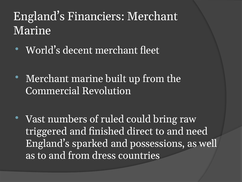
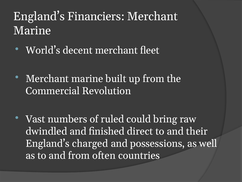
triggered: triggered -> dwindled
need: need -> their
sparked: sparked -> charged
dress: dress -> often
